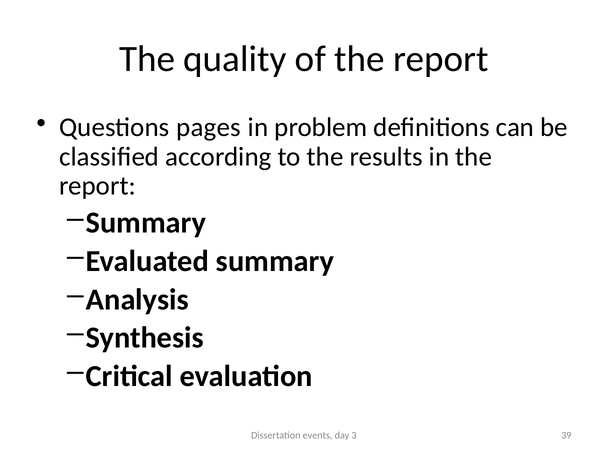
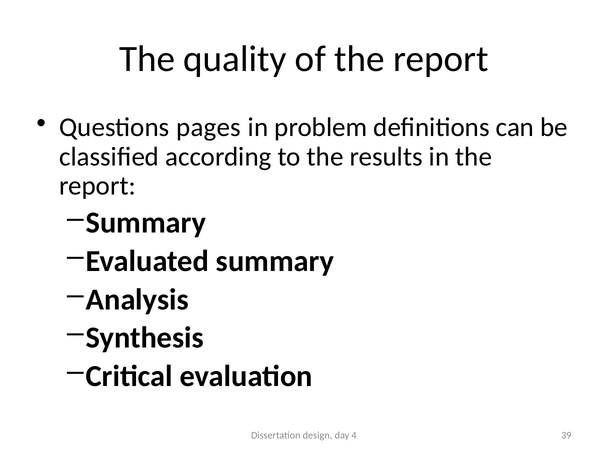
events: events -> design
3: 3 -> 4
